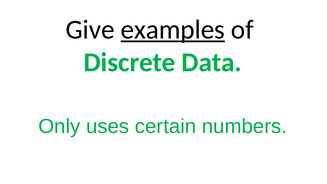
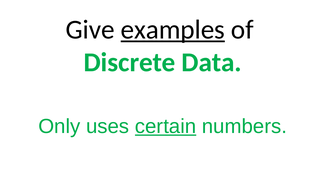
certain underline: none -> present
